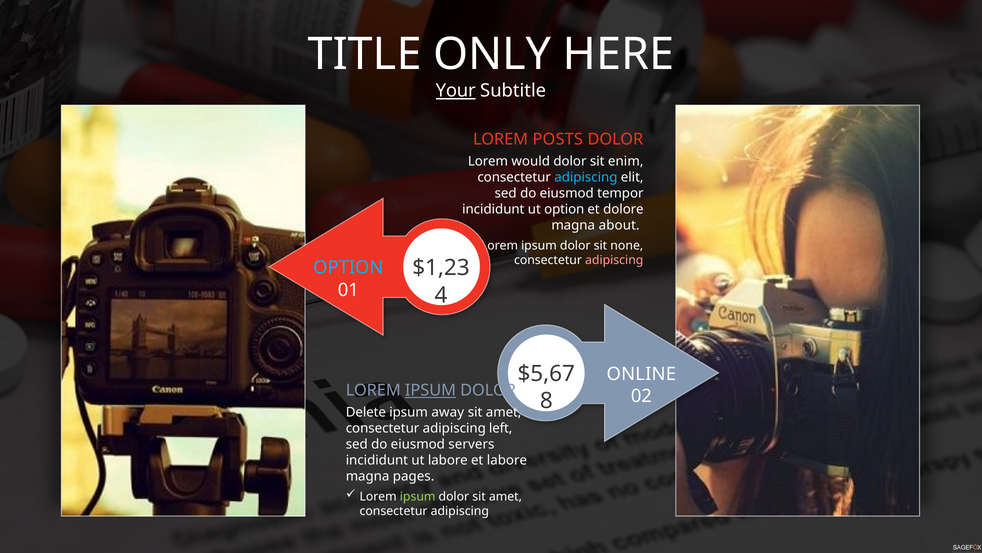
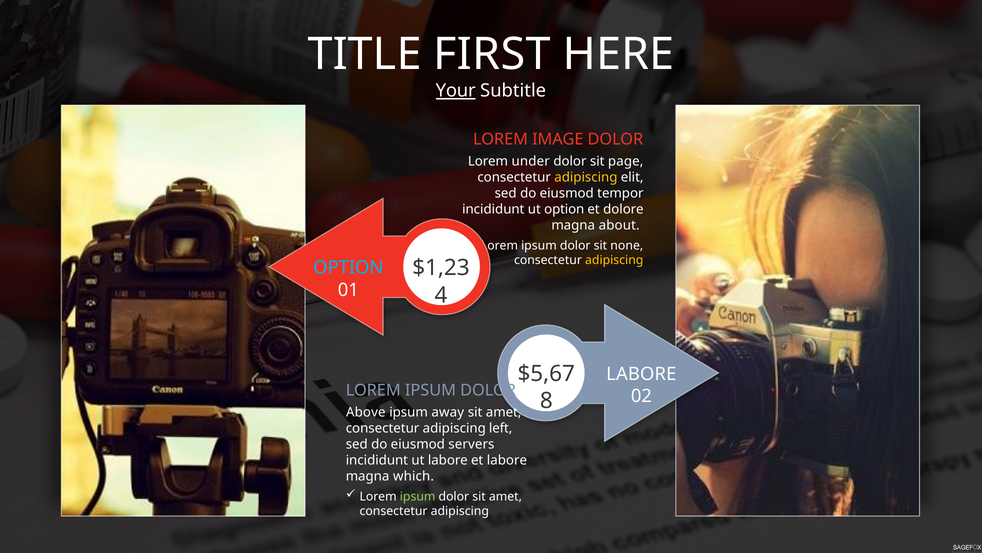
ONLY: ONLY -> FIRST
POSTS: POSTS -> IMAGE
would: would -> under
enim: enim -> page
adipiscing at (586, 177) colour: light blue -> yellow
adipiscing at (614, 260) colour: pink -> yellow
ONLINE at (641, 374): ONLINE -> LABORE
IPSUM at (430, 390) underline: present -> none
Delete: Delete -> Above
pages: pages -> which
